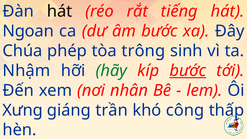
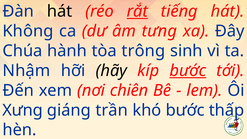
rắt underline: none -> present
Ngoan: Ngoan -> Không
âm bước: bước -> tưng
phép: phép -> hành
hãy colour: green -> black
nhân: nhân -> chiên
khó công: công -> bước
